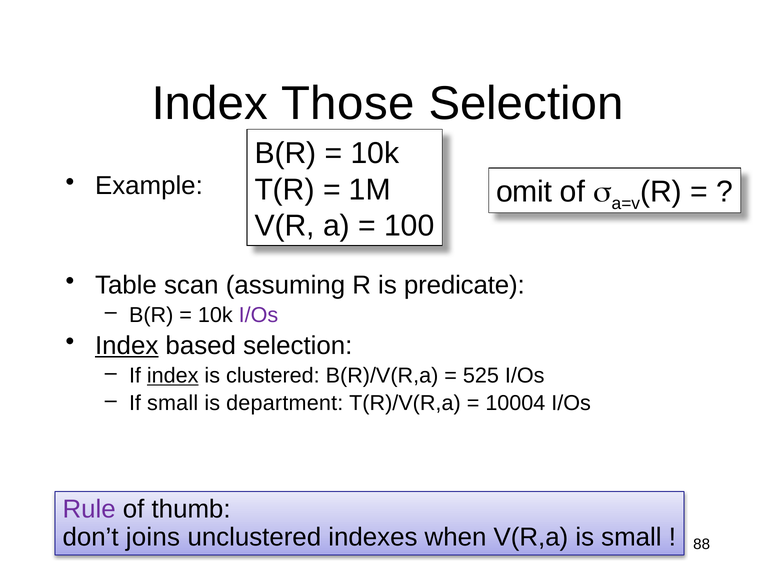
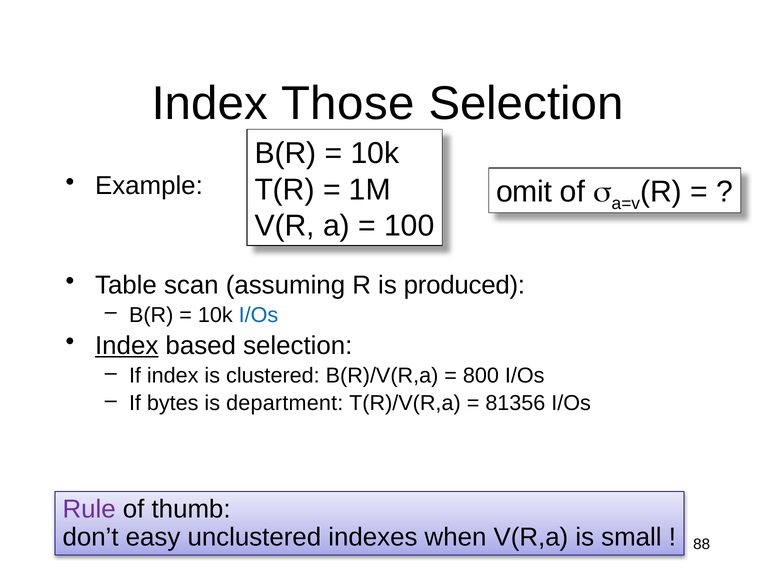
predicate: predicate -> produced
I/Os at (258, 315) colour: purple -> blue
index at (173, 376) underline: present -> none
525: 525 -> 800
If small: small -> bytes
10004: 10004 -> 81356
joins: joins -> easy
